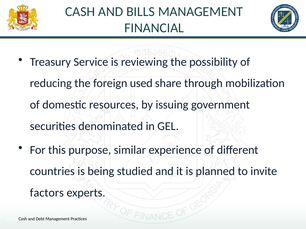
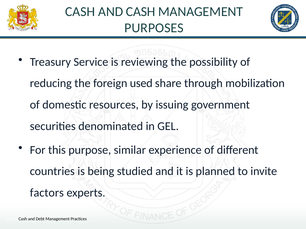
AND BILLS: BILLS -> CASH
FINANCIAL: FINANCIAL -> PURPOSES
